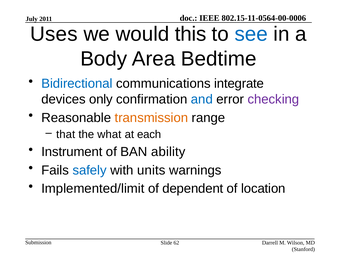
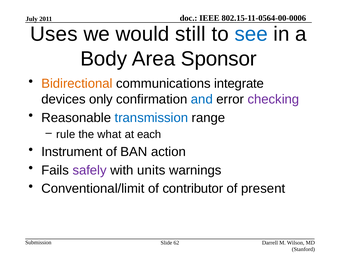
this: this -> still
Bedtime: Bedtime -> Sponsor
Bidirectional colour: blue -> orange
transmission colour: orange -> blue
that: that -> rule
ability: ability -> action
safely colour: blue -> purple
Implemented/limit: Implemented/limit -> Conventional/limit
dependent: dependent -> contributor
location: location -> present
